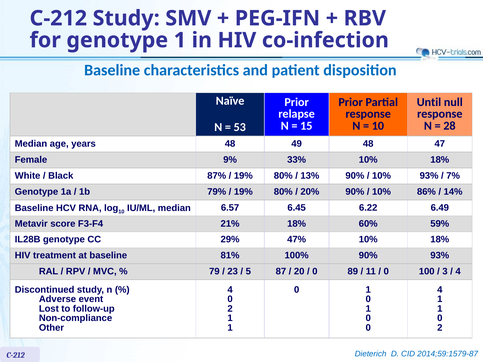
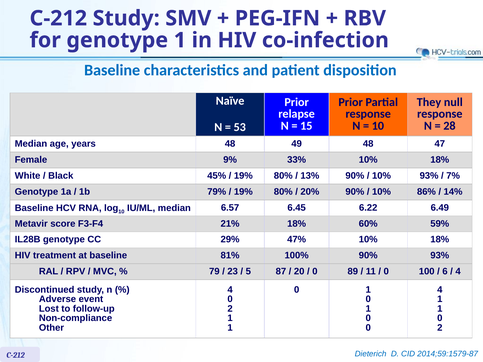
Until: Until -> They
87%: 87% -> 45%
3: 3 -> 6
